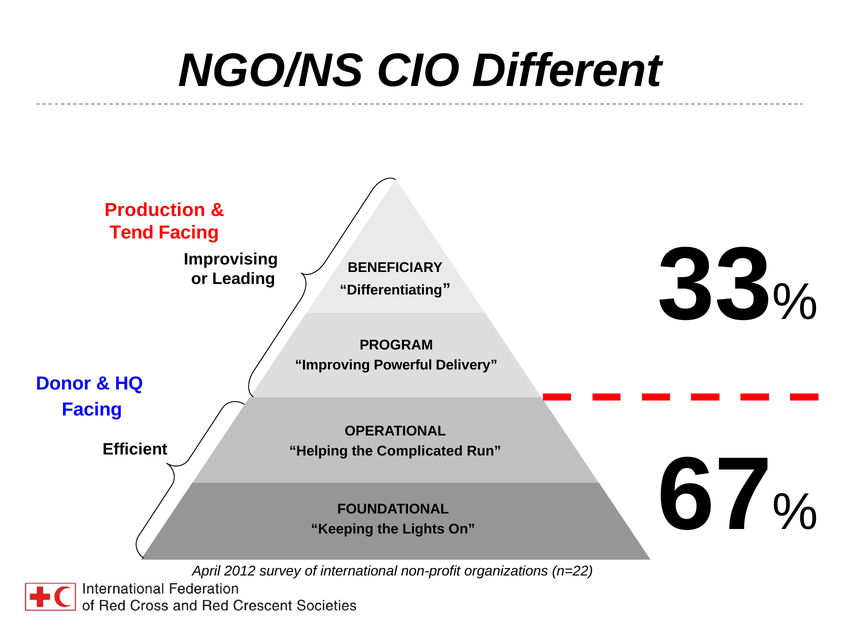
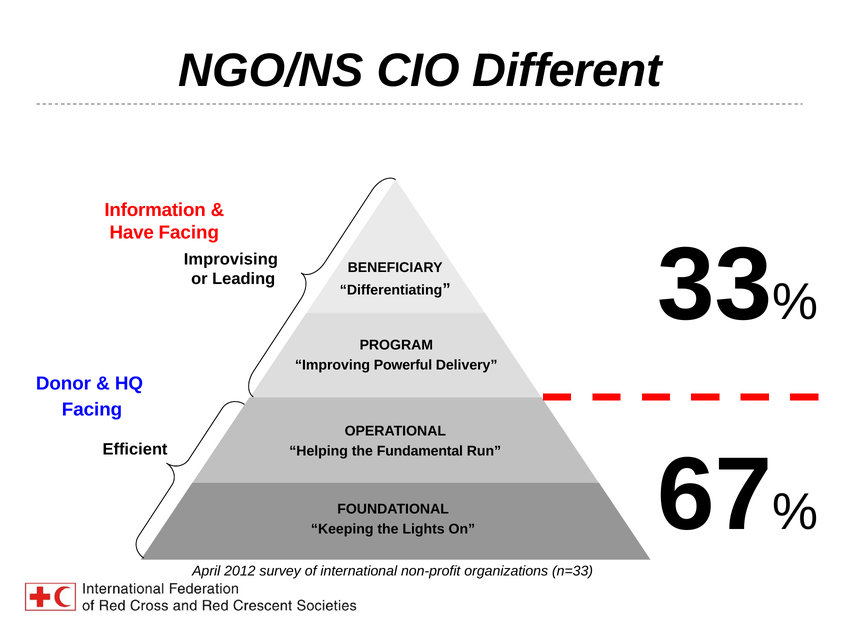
Production: Production -> Information
Tend: Tend -> Have
Complicated: Complicated -> Fundamental
n=22: n=22 -> n=33
